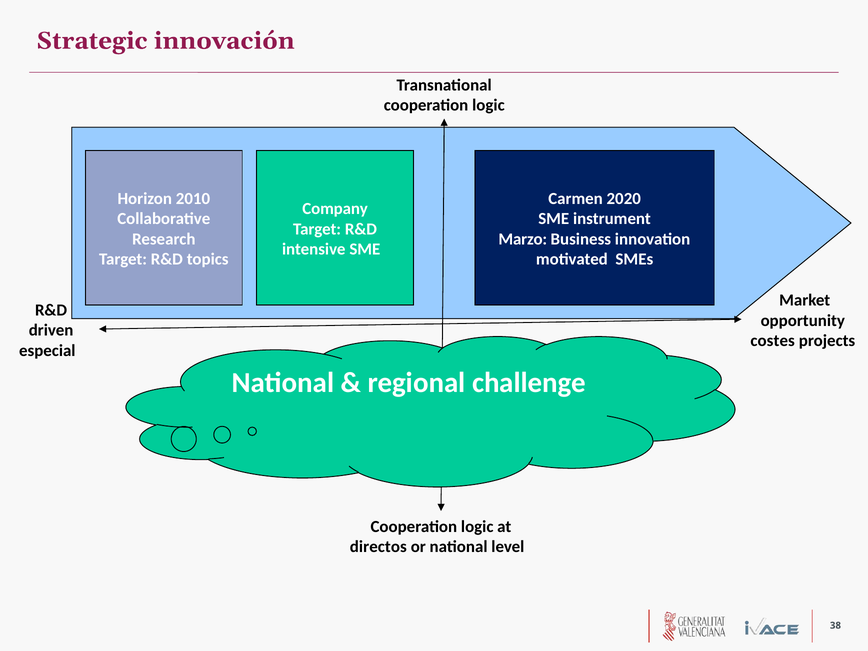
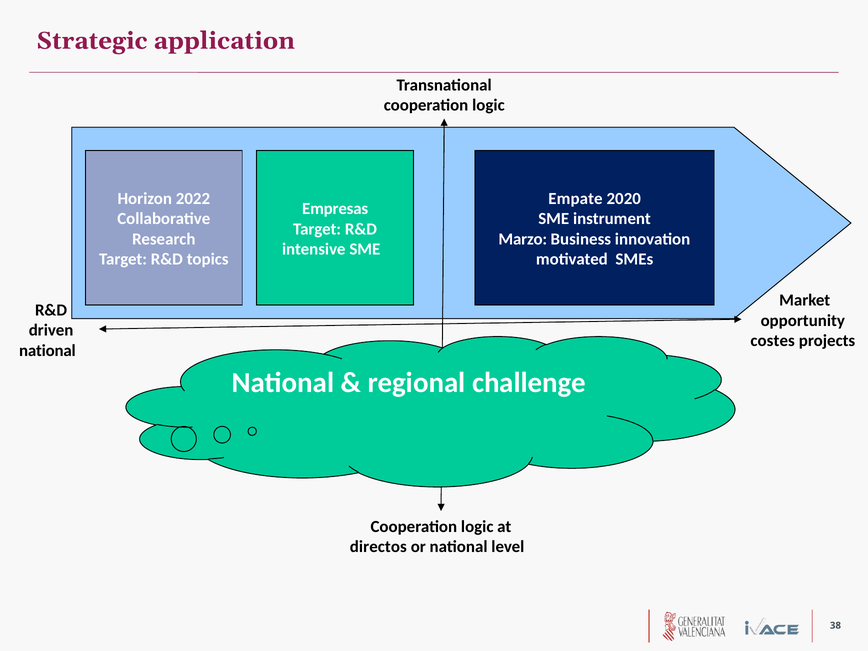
innovación: innovación -> application
2010: 2010 -> 2022
Carmen: Carmen -> Empate
Company: Company -> Empresas
especial at (47, 350): especial -> national
